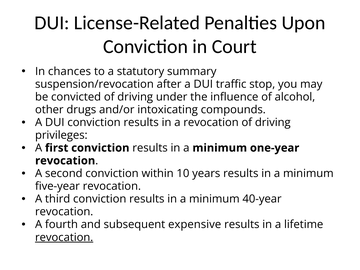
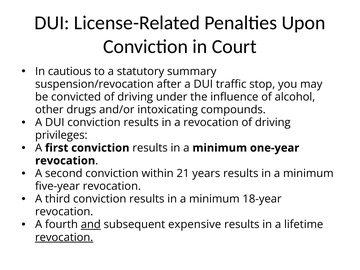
chances: chances -> cautious
10: 10 -> 21
40-year: 40-year -> 18-year
and underline: none -> present
